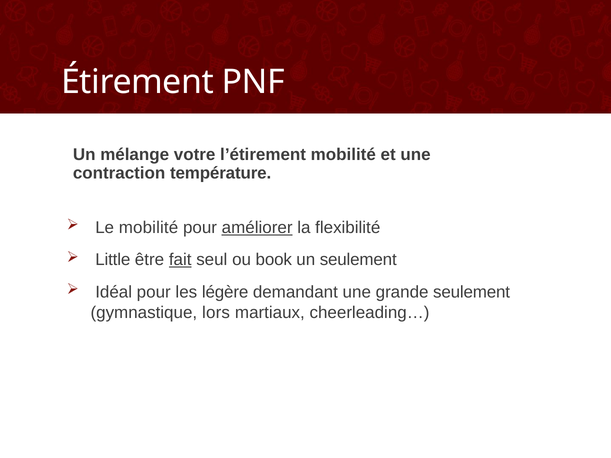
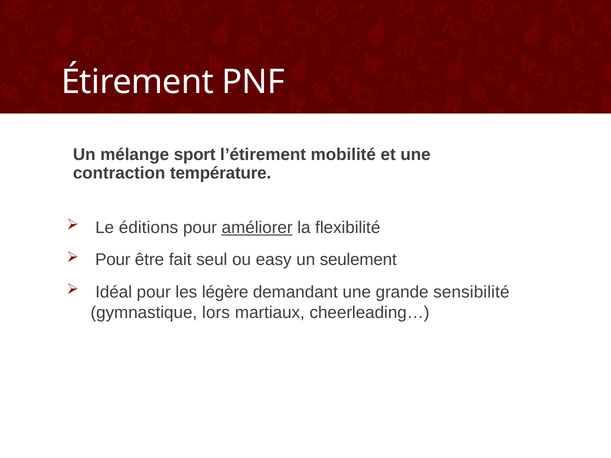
votre: votre -> sport
Le mobilité: mobilité -> éditions
Little at (113, 260): Little -> Pour
fait underline: present -> none
book: book -> easy
grande seulement: seulement -> sensibilité
